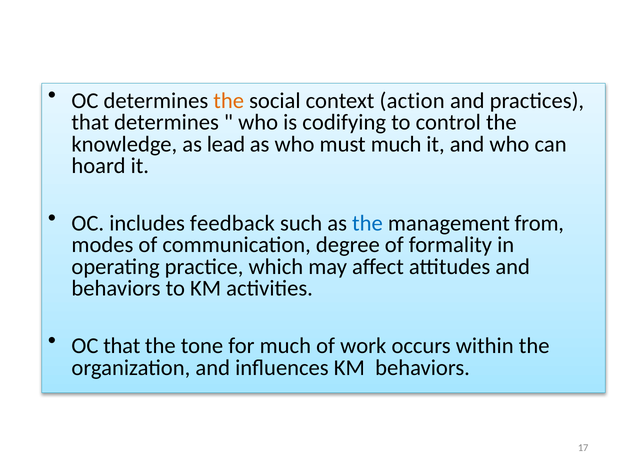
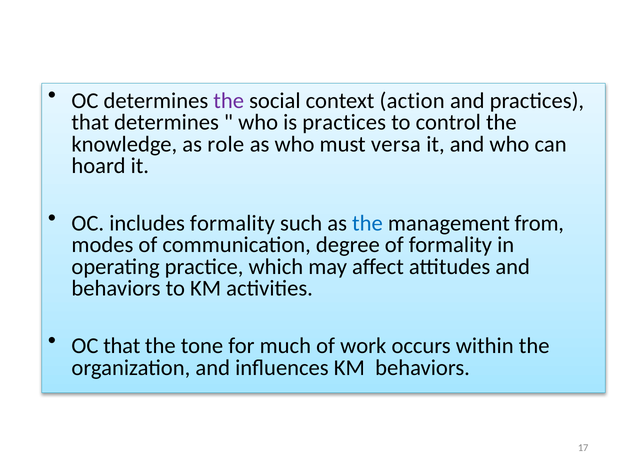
the at (229, 101) colour: orange -> purple
is codifying: codifying -> practices
lead: lead -> role
must much: much -> versa
includes feedback: feedback -> formality
